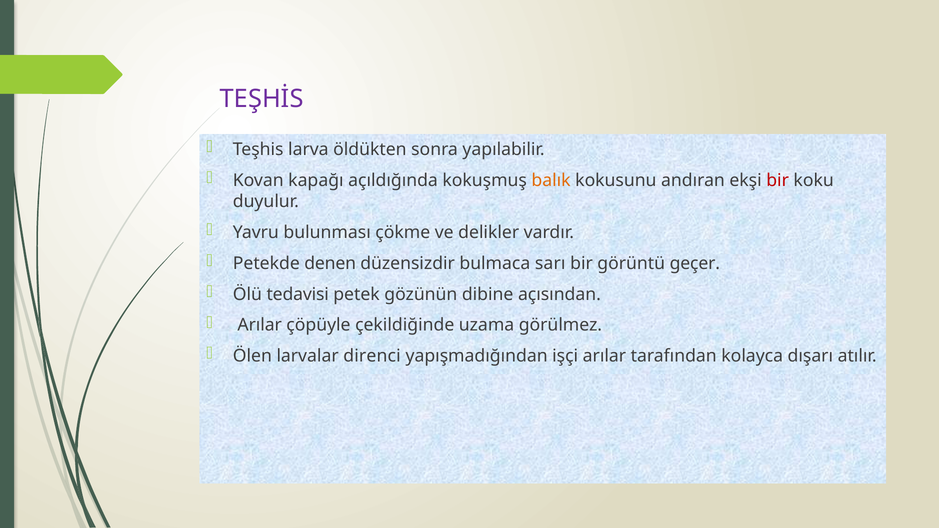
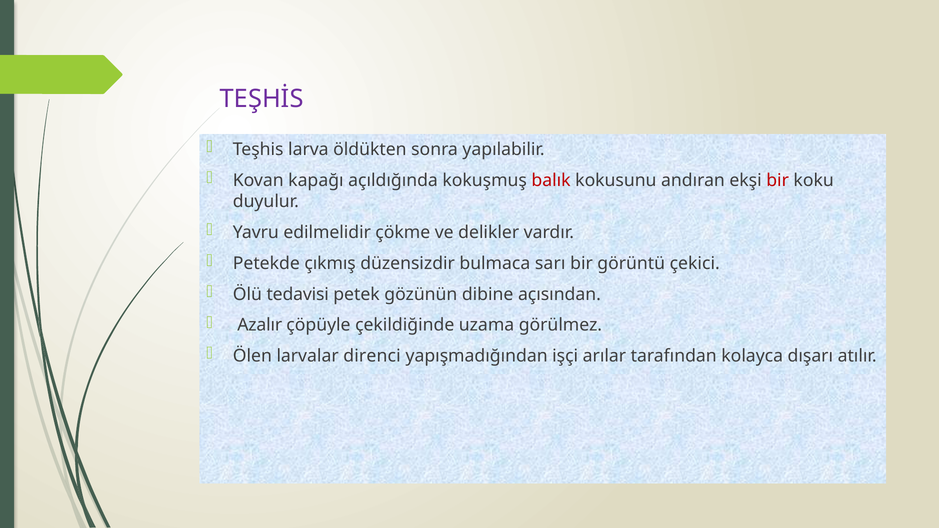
balık colour: orange -> red
bulunması: bulunması -> edilmelidir
denen: denen -> çıkmış
geçer: geçer -> çekici
Arılar at (260, 325): Arılar -> Azalır
